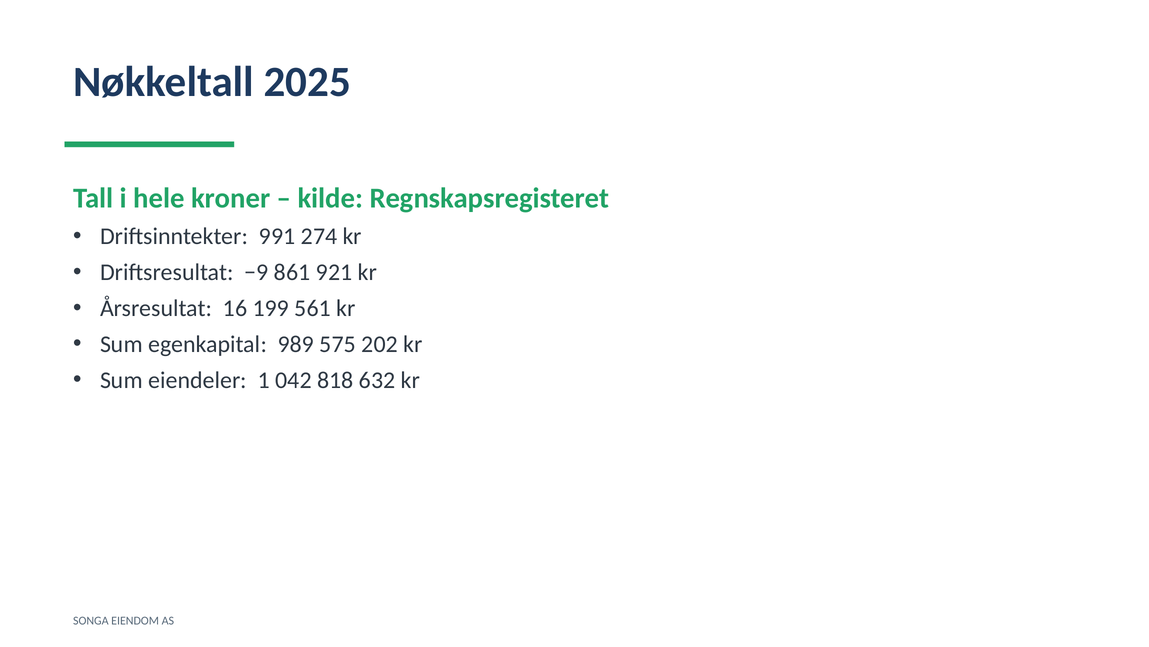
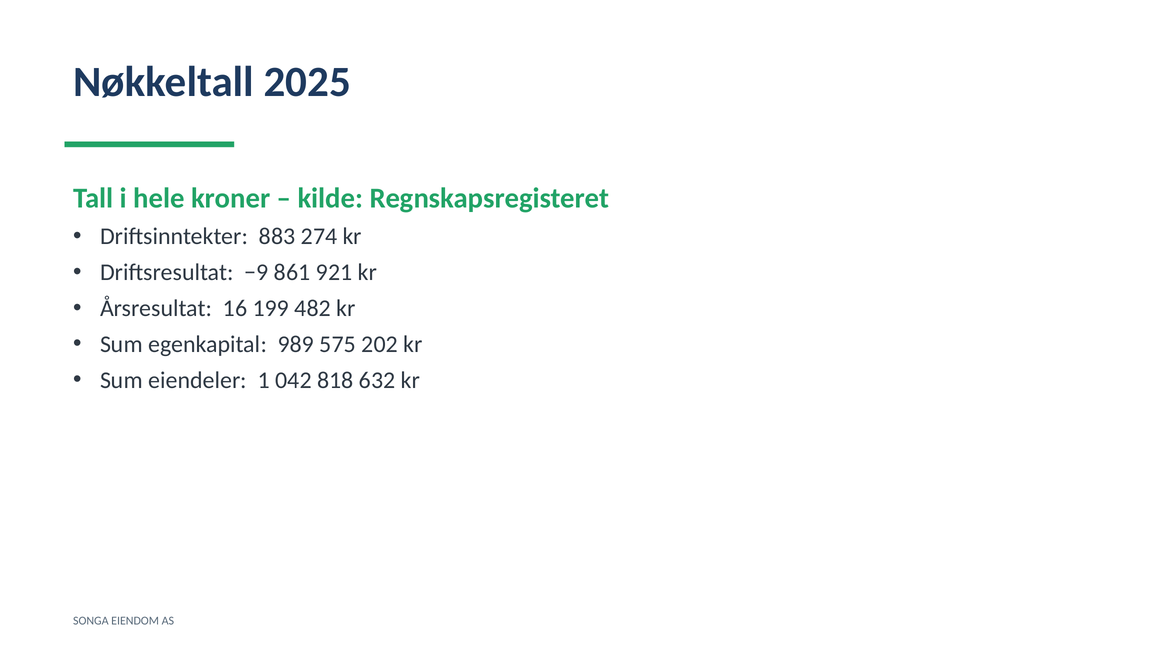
991: 991 -> 883
561: 561 -> 482
